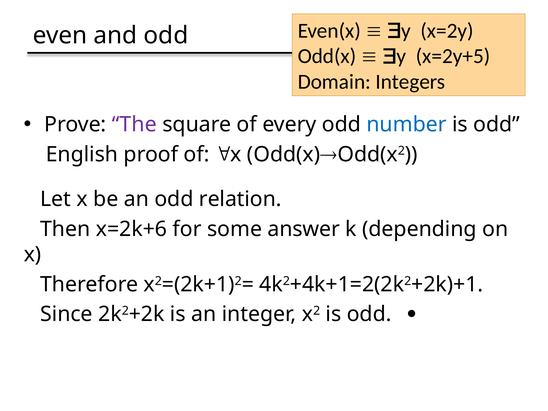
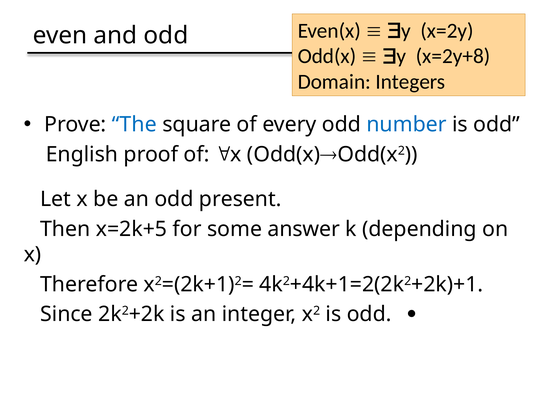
x=2y+5: x=2y+5 -> x=2y+8
The colour: purple -> blue
relation: relation -> present
x=2k+6: x=2k+6 -> x=2k+5
